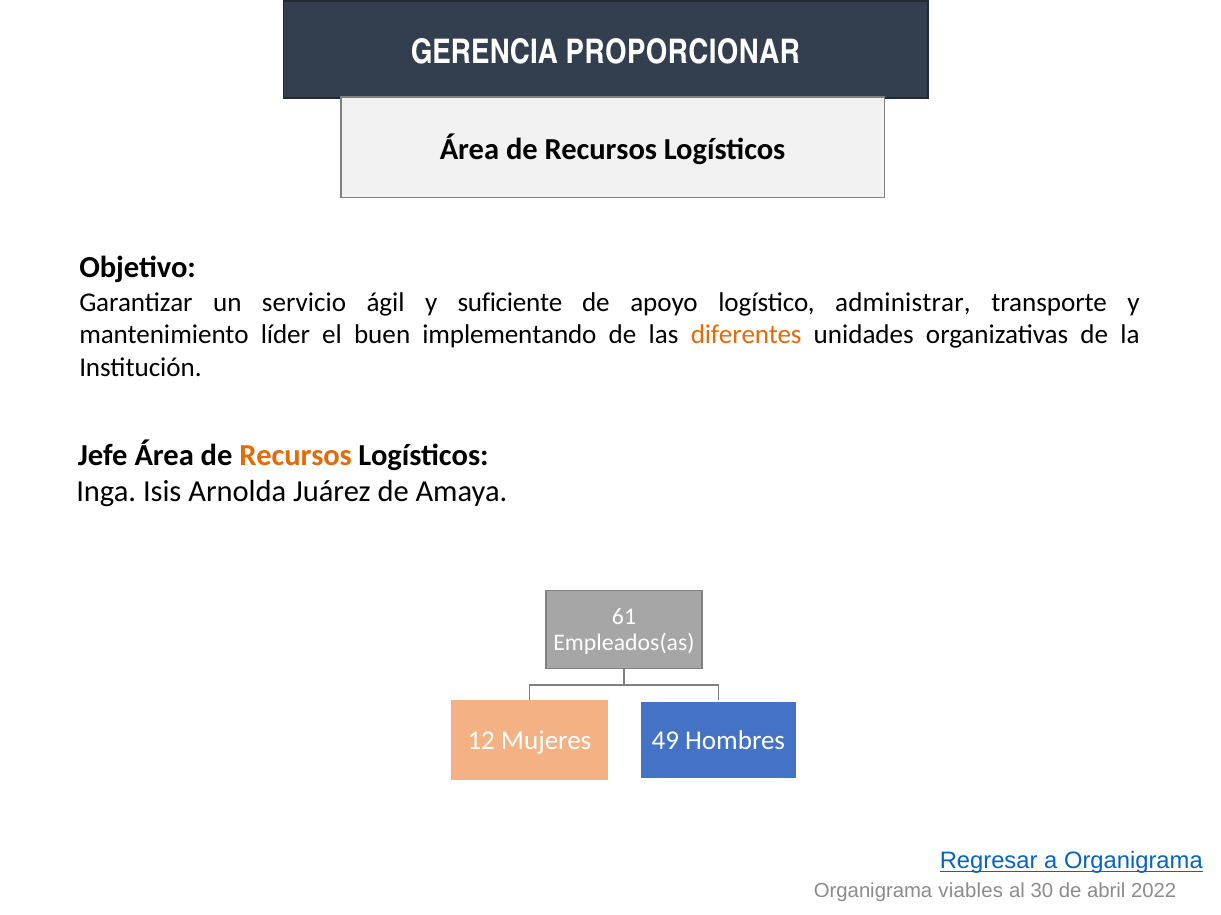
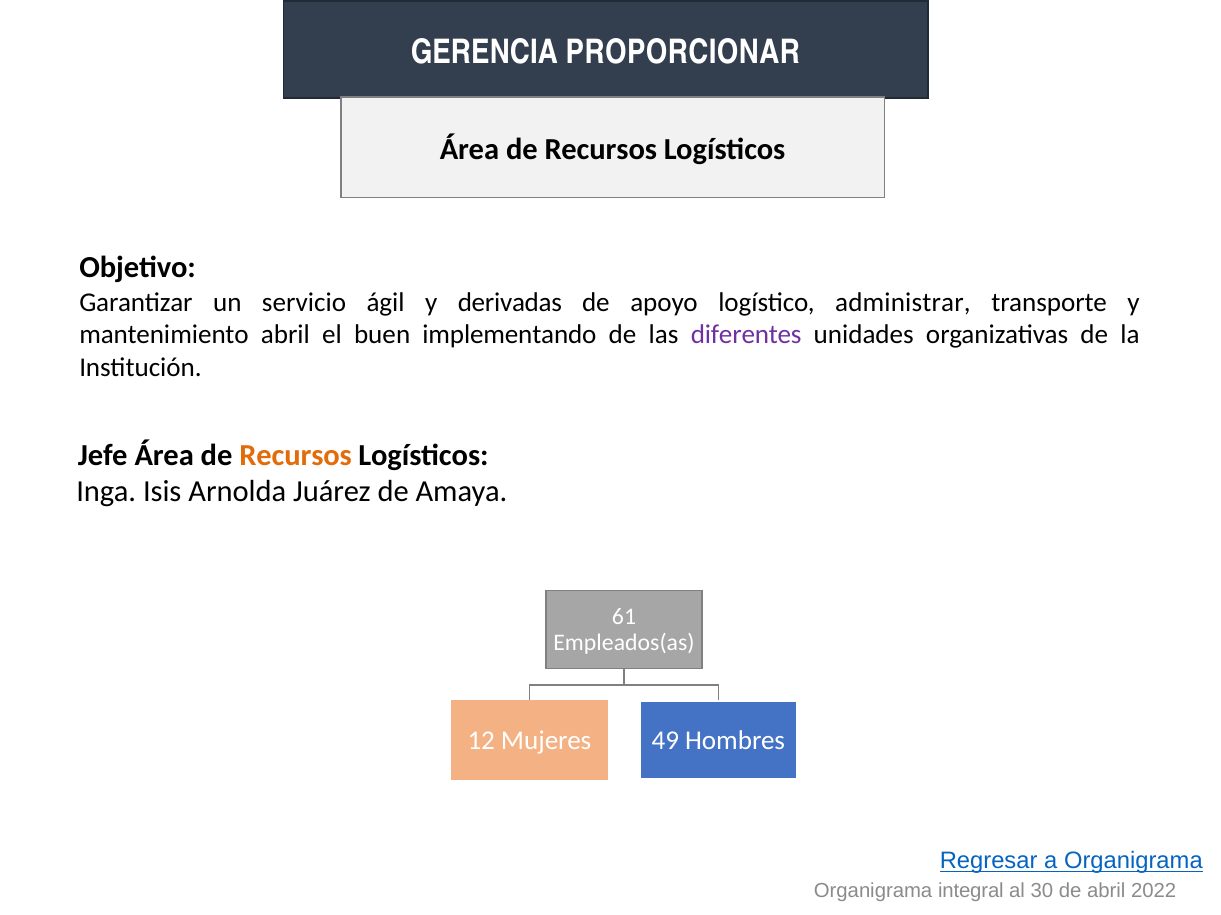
suficiente: suficiente -> derivadas
mantenimiento líder: líder -> abril
diferentes colour: orange -> purple
viables: viables -> integral
